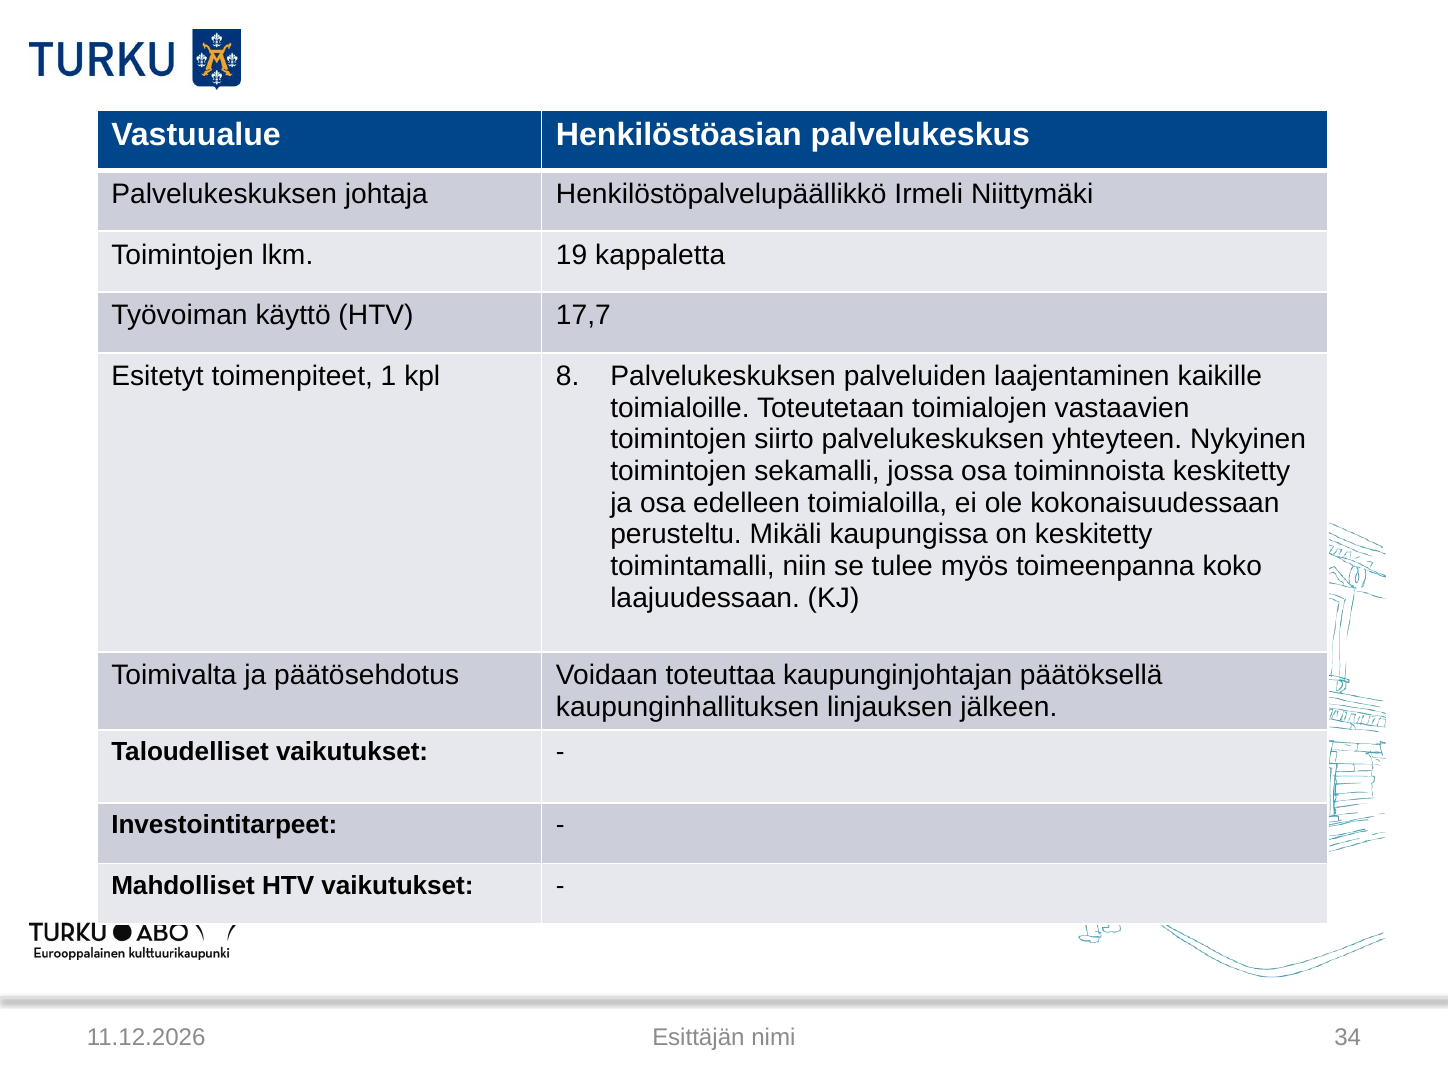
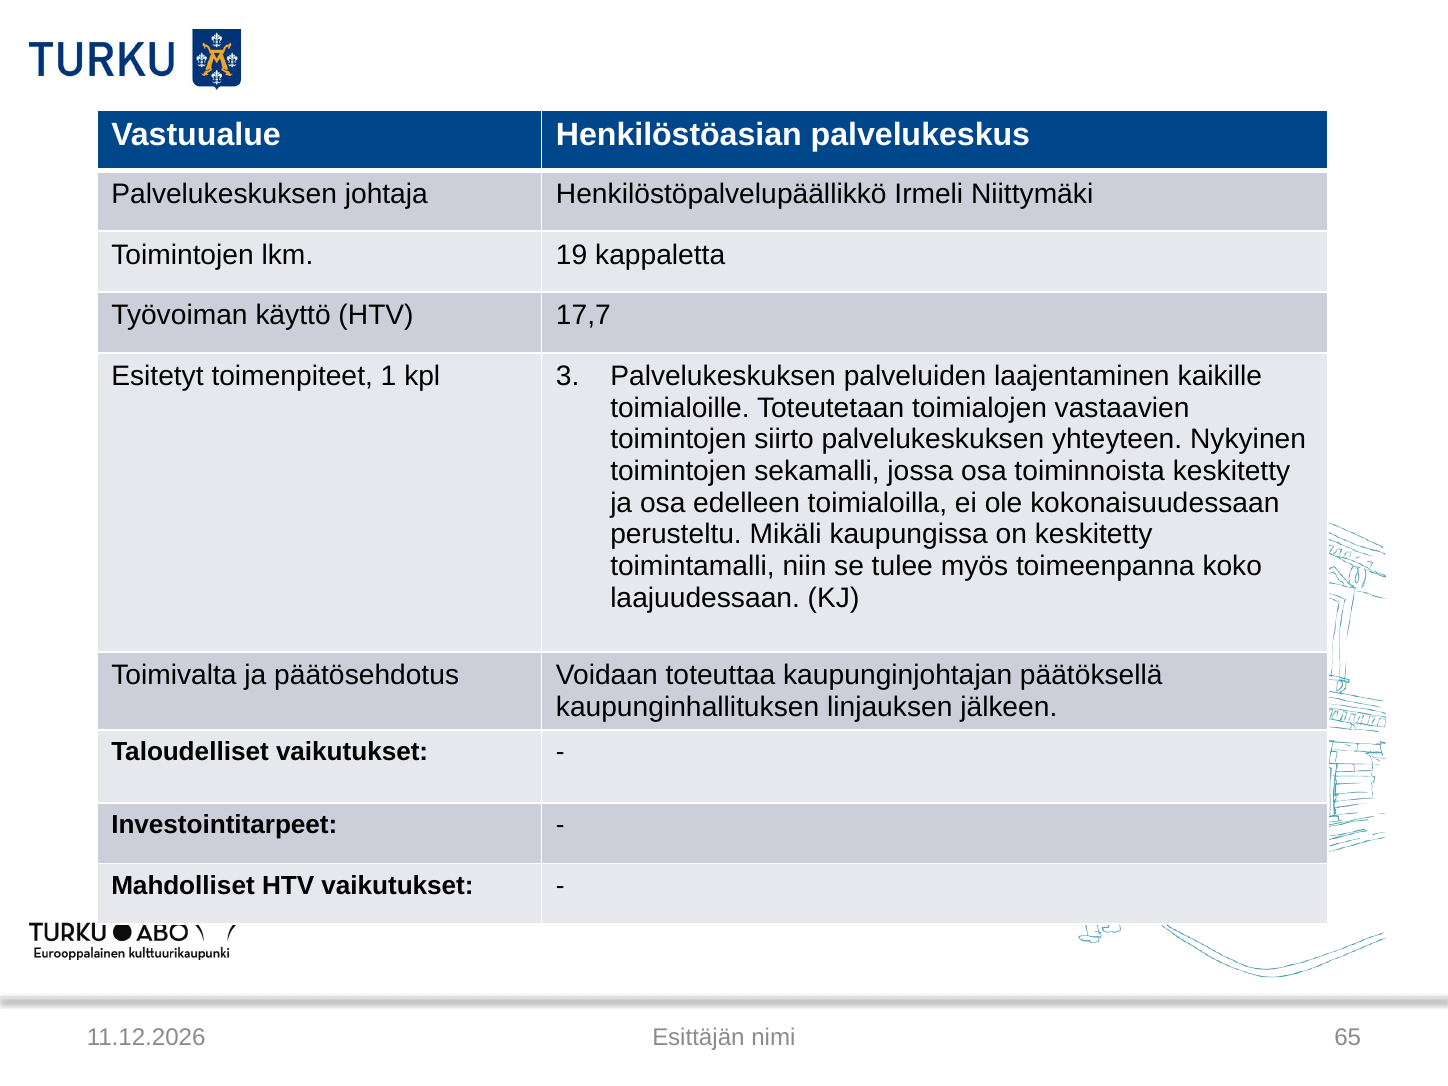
8: 8 -> 3
34: 34 -> 65
